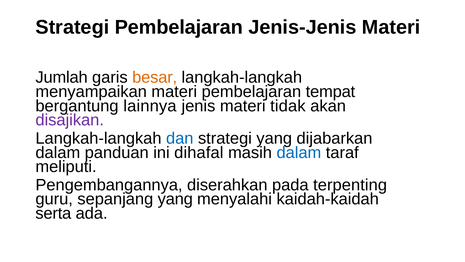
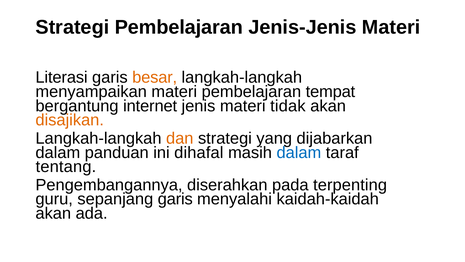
Jumlah: Jumlah -> Literasi
lainnya: lainnya -> internet
disajikan colour: purple -> orange
dan colour: blue -> orange
meliputi: meliputi -> tentang
sepanjang yang: yang -> garis
serta at (53, 213): serta -> akan
